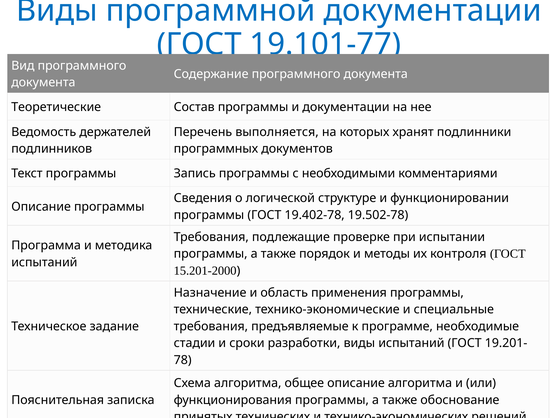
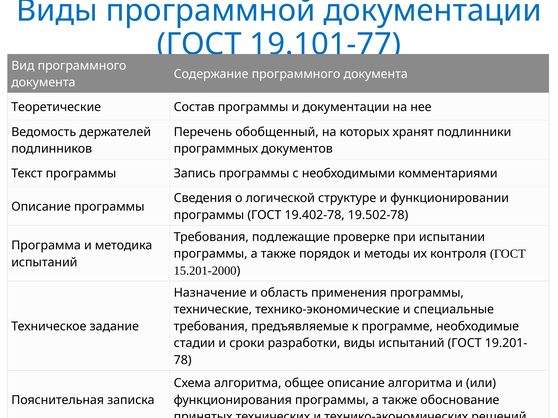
выполняется: выполняется -> обобщенный
